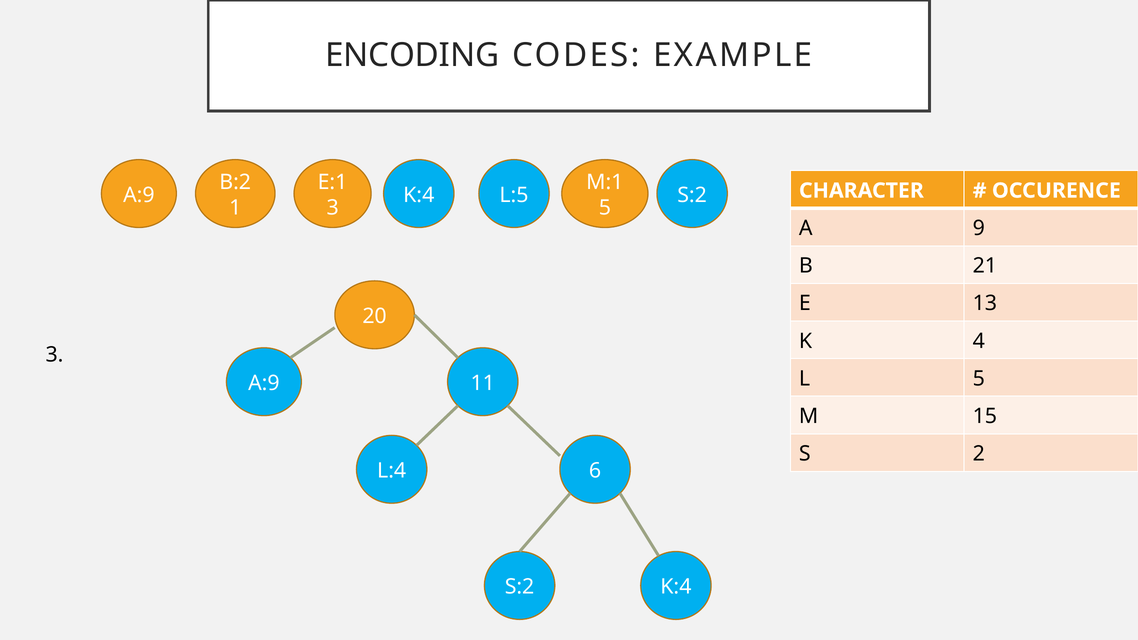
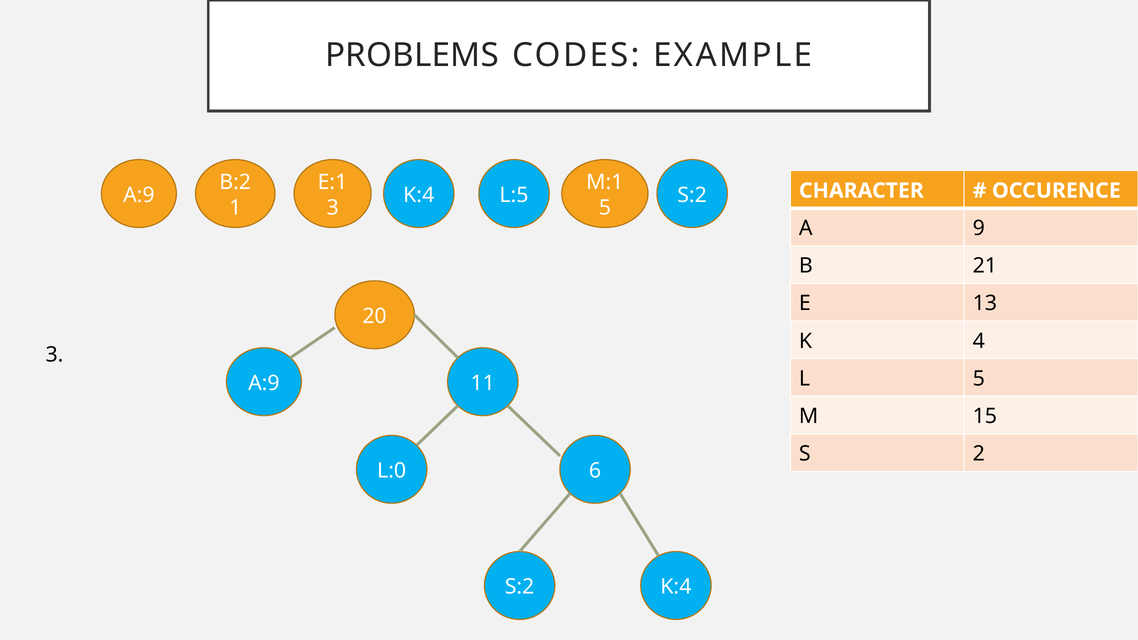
ENCODING: ENCODING -> PROBLEMS
L:4: L:4 -> L:0
